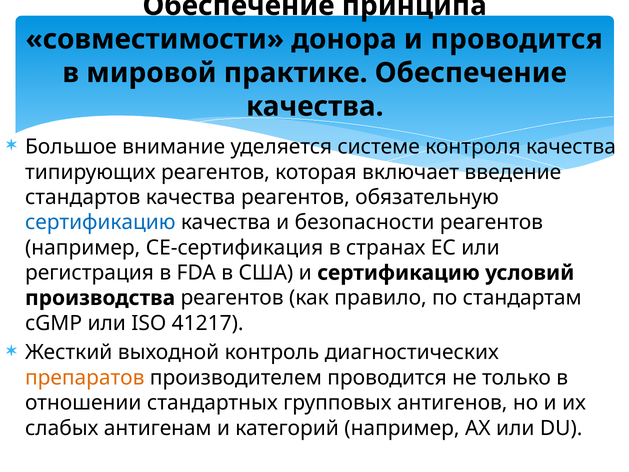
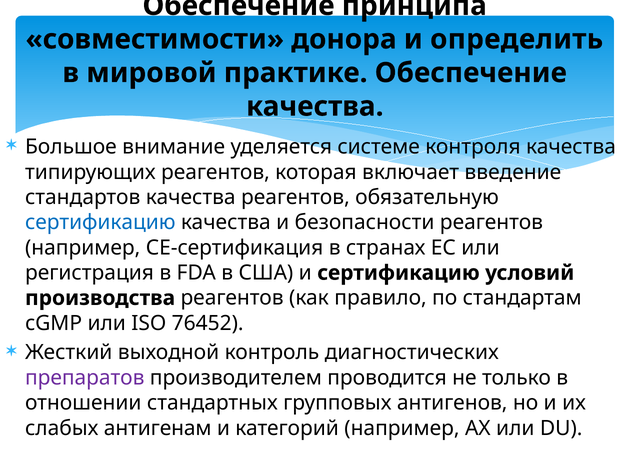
и проводится: проводится -> определить
41217: 41217 -> 76452
препаратов colour: orange -> purple
